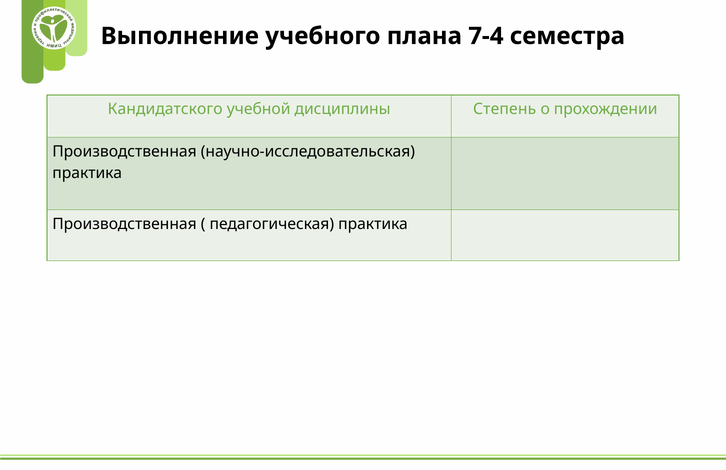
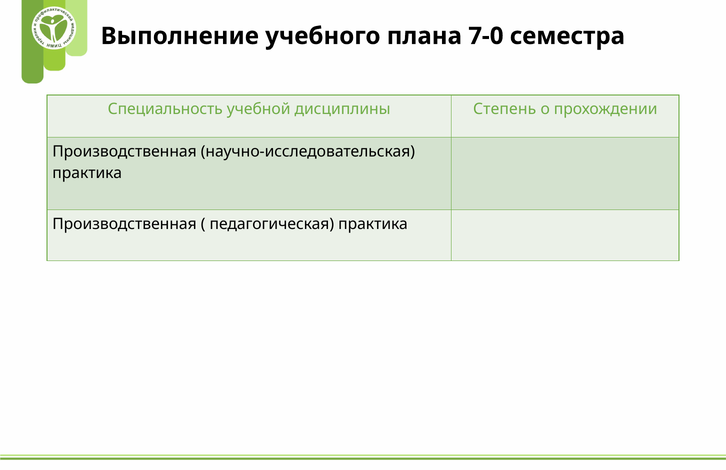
7-4: 7-4 -> 7-0
Кандидатского: Кандидатского -> Специальность
